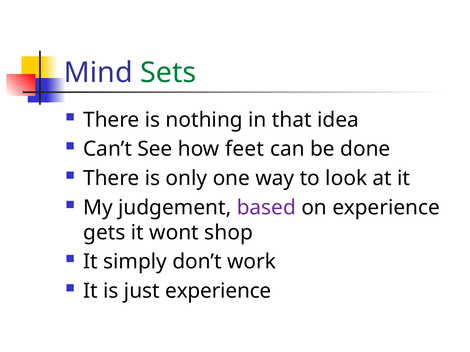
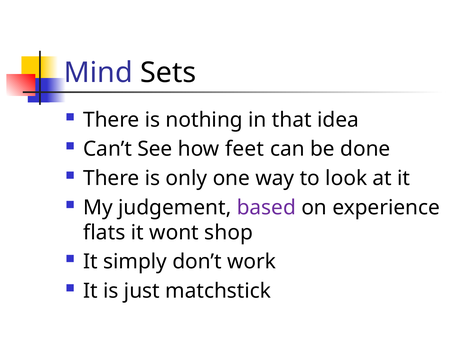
Sets colour: green -> black
gets: gets -> flats
just experience: experience -> matchstick
